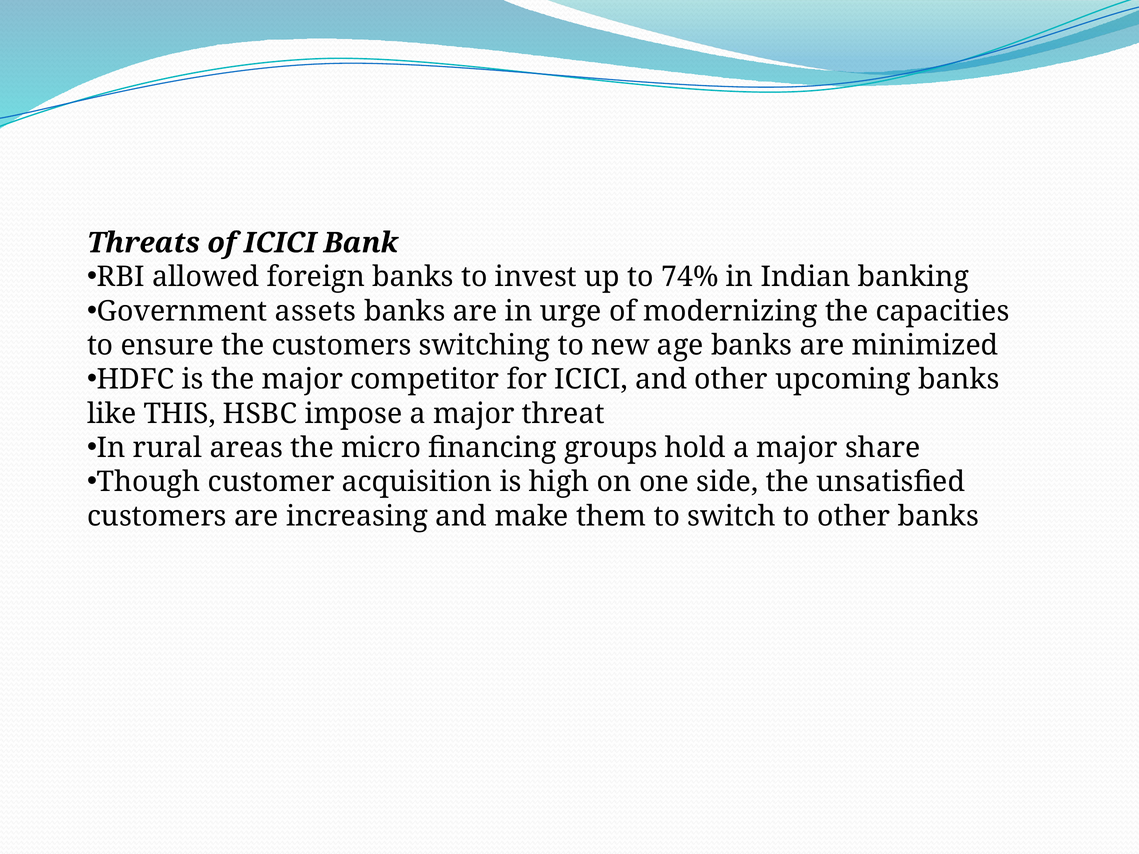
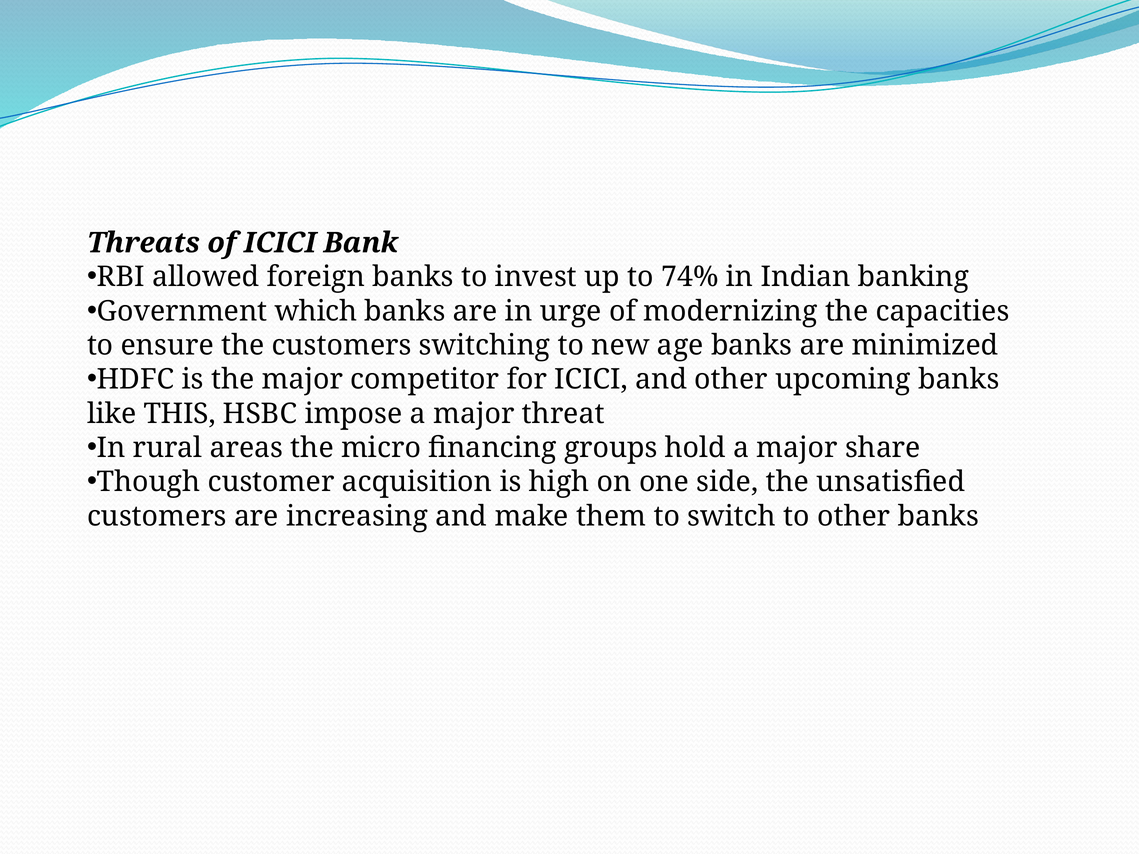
assets: assets -> which
